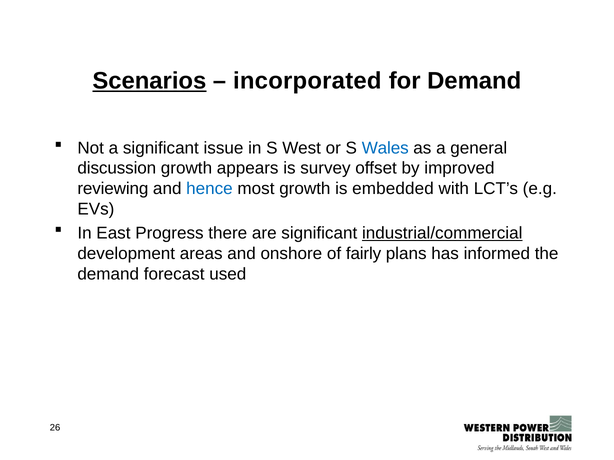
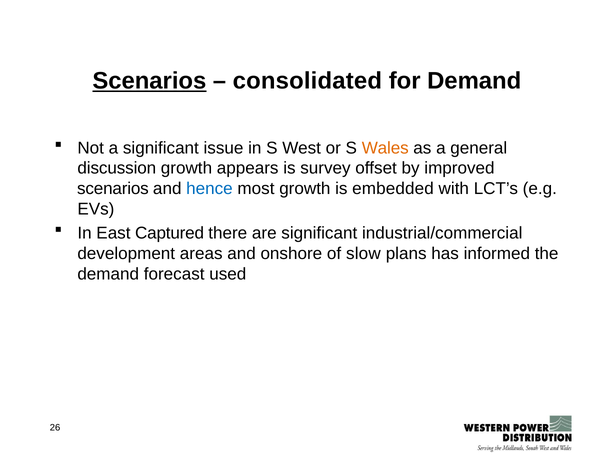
incorporated: incorporated -> consolidated
Wales colour: blue -> orange
reviewing at (113, 189): reviewing -> scenarios
Progress: Progress -> Captured
industrial/commercial underline: present -> none
fairly: fairly -> slow
